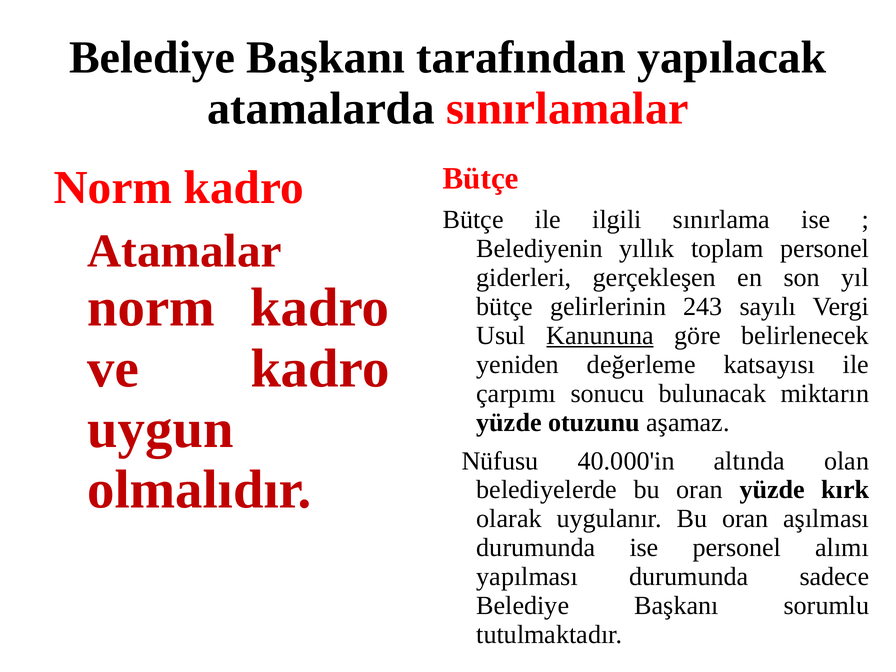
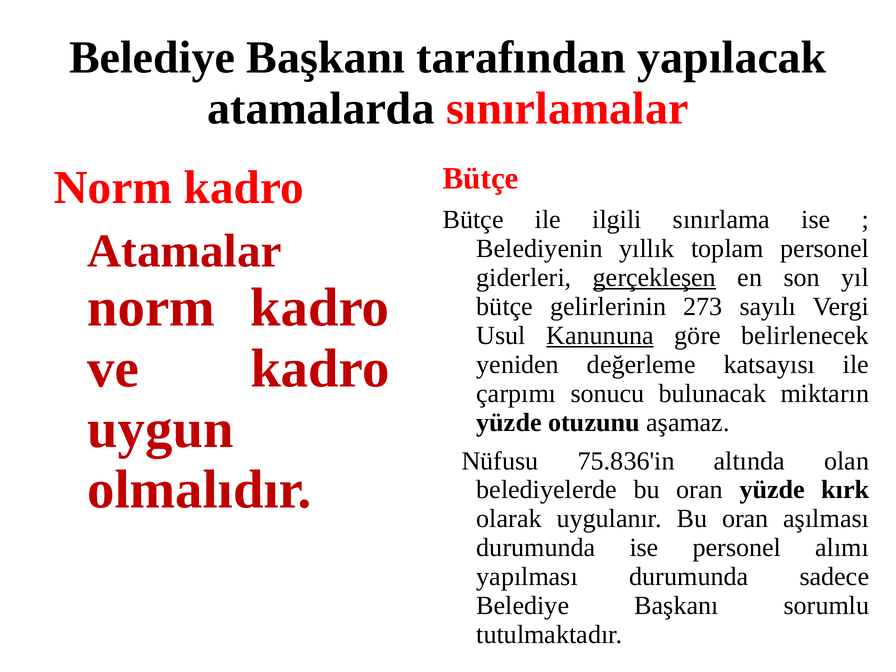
gerçekleşen underline: none -> present
243: 243 -> 273
40.000'in: 40.000'in -> 75.836'in
